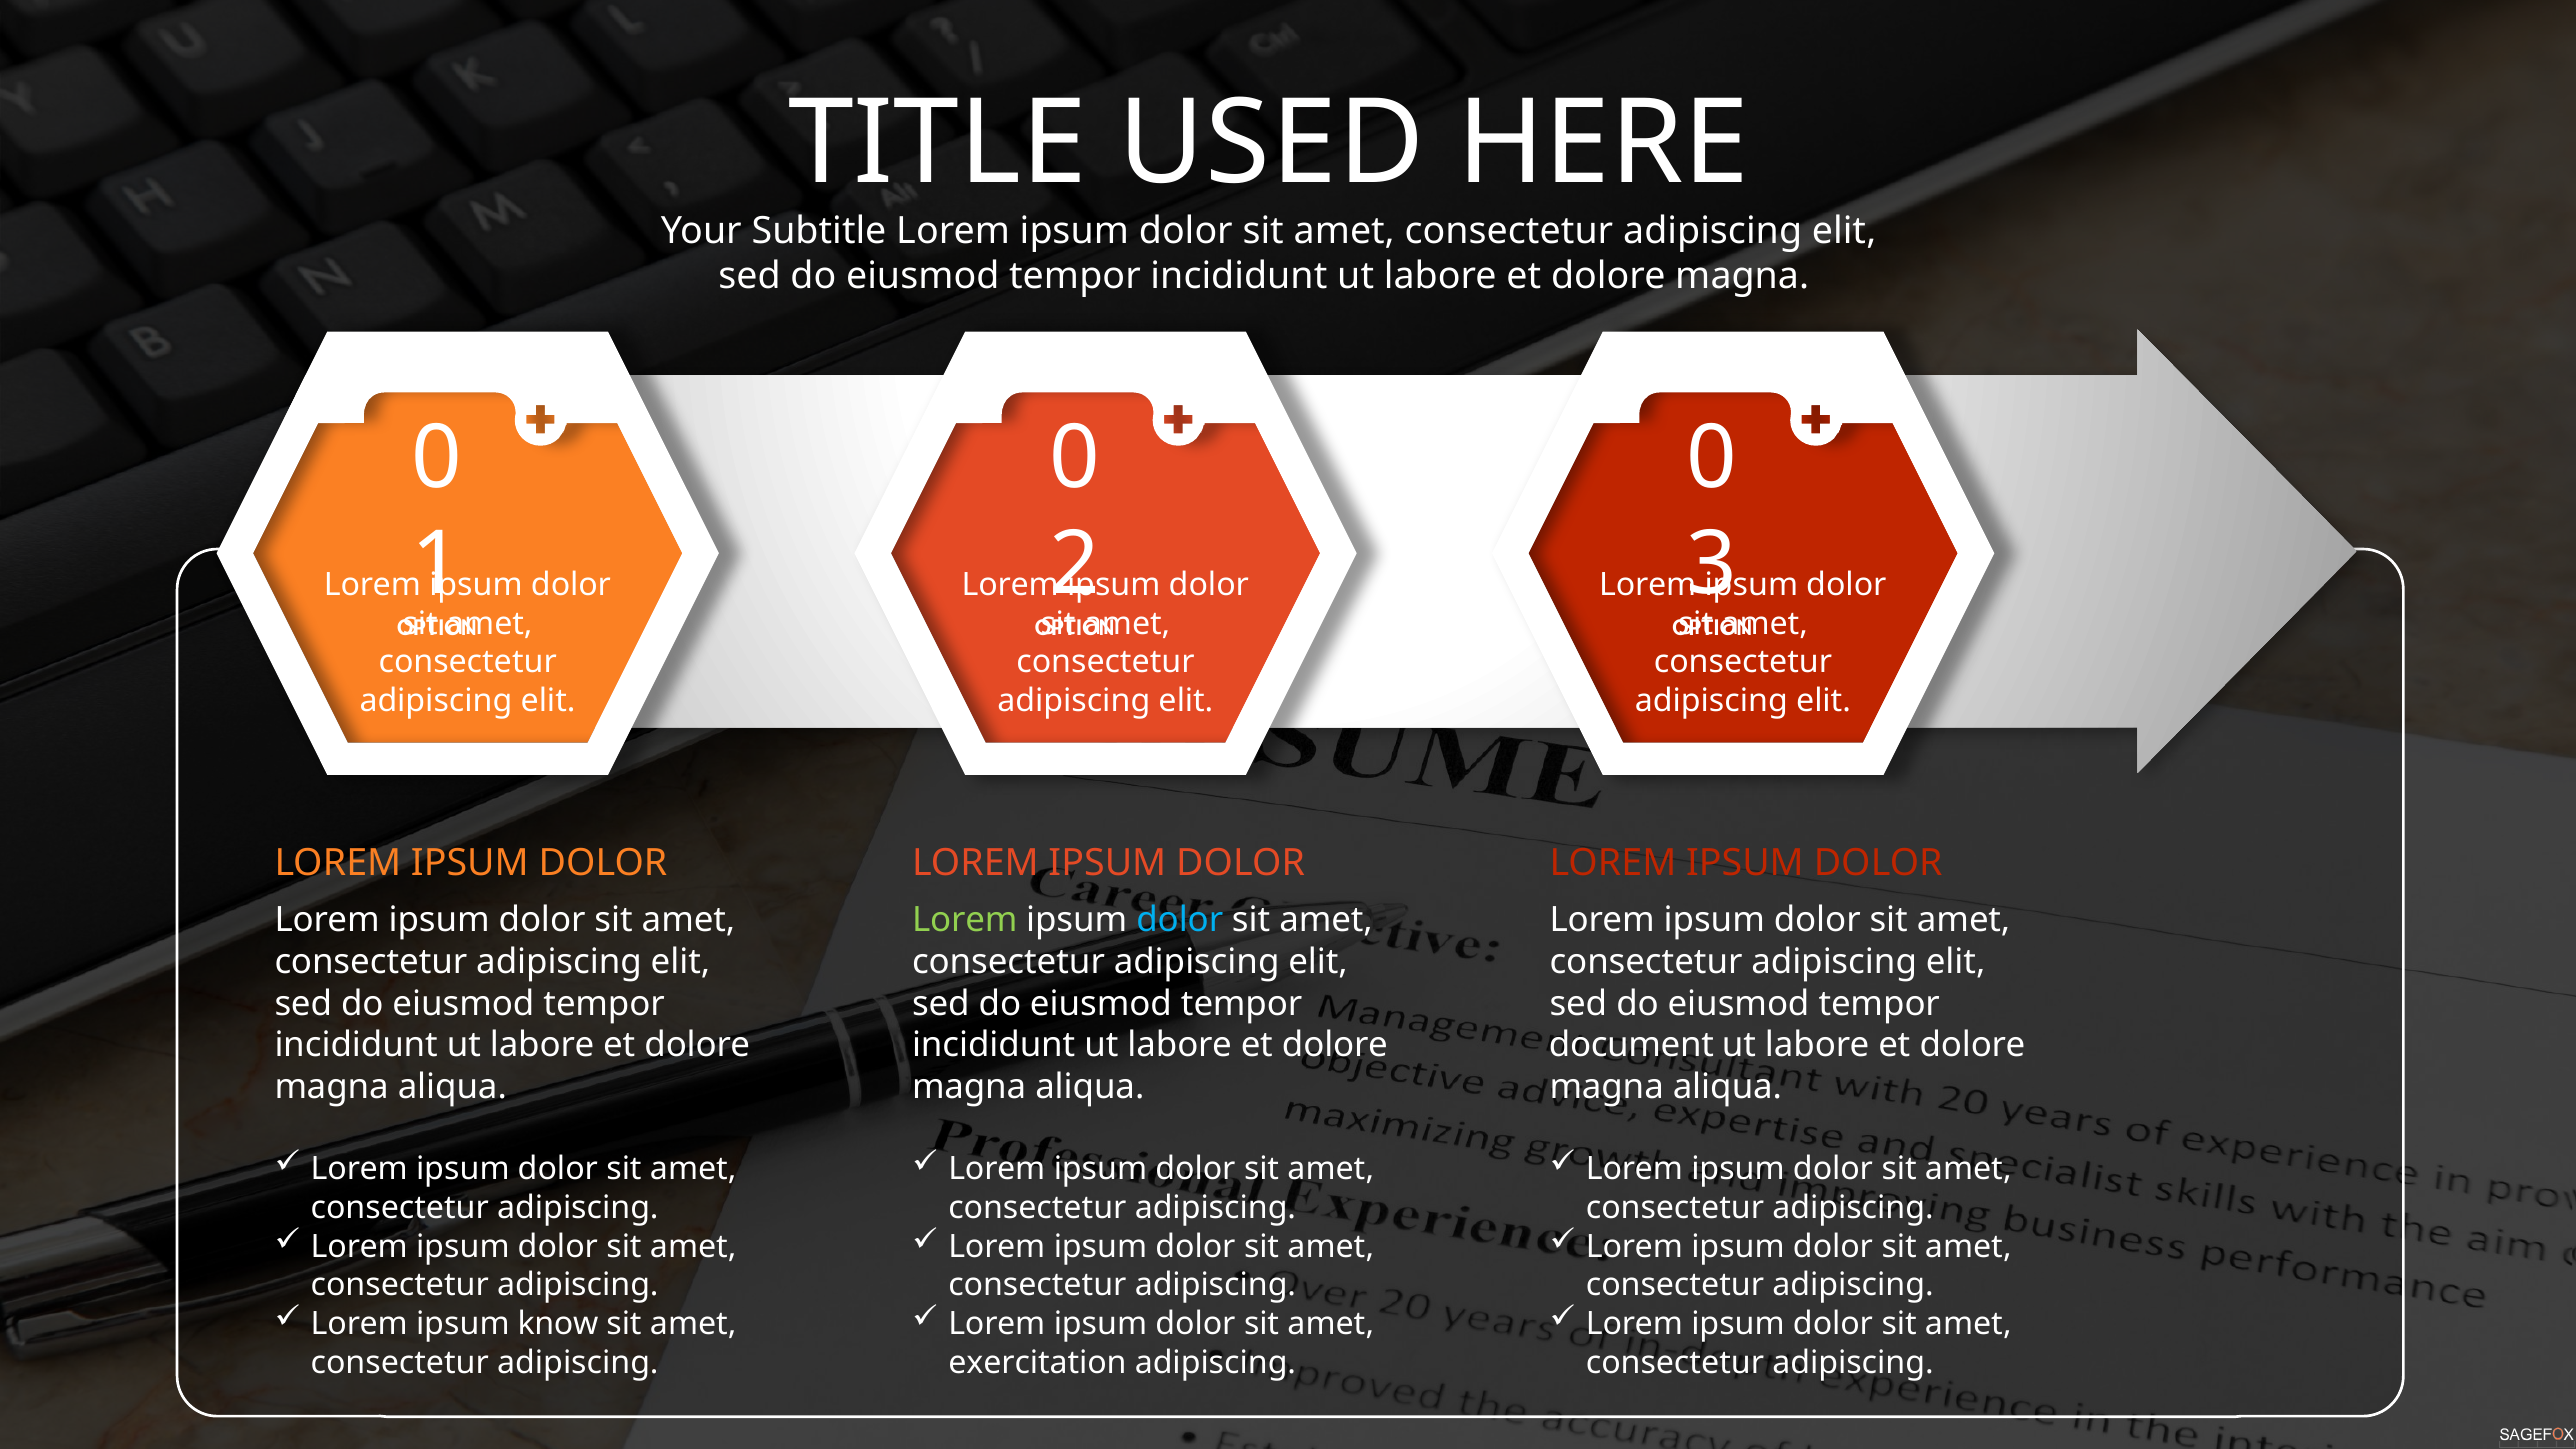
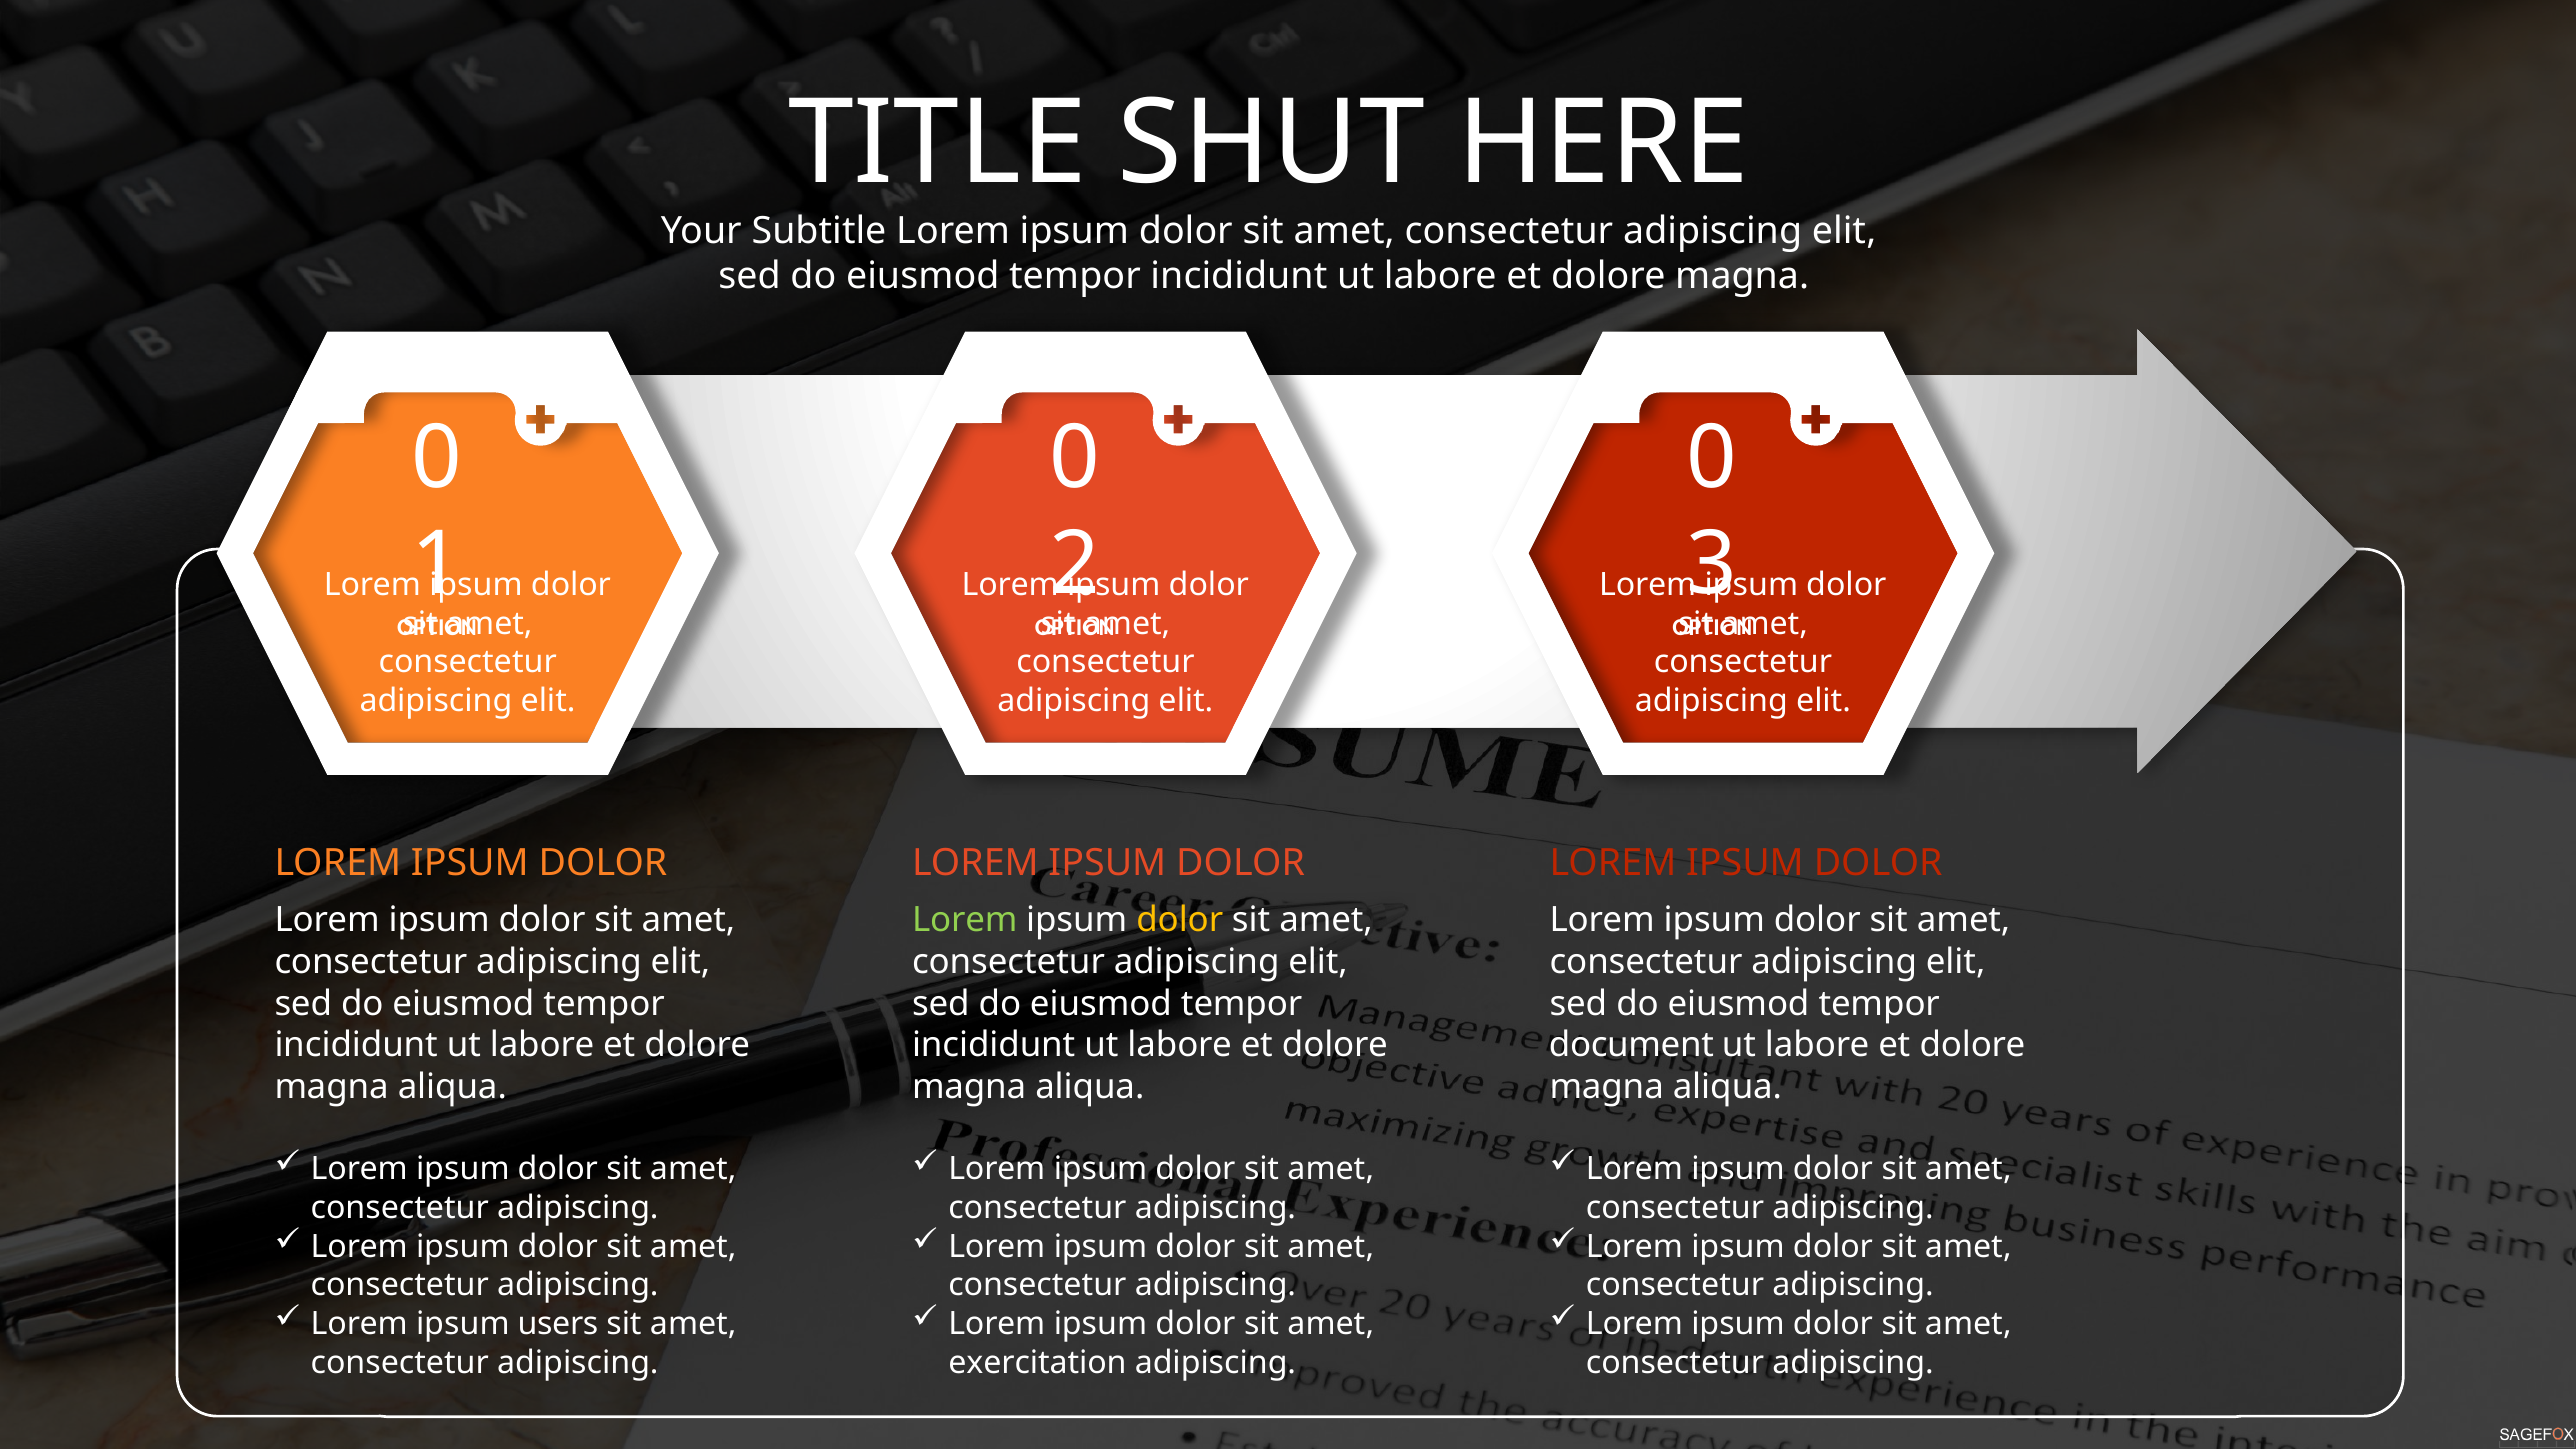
USED: USED -> SHUT
dolor at (1180, 920) colour: light blue -> yellow
know: know -> users
